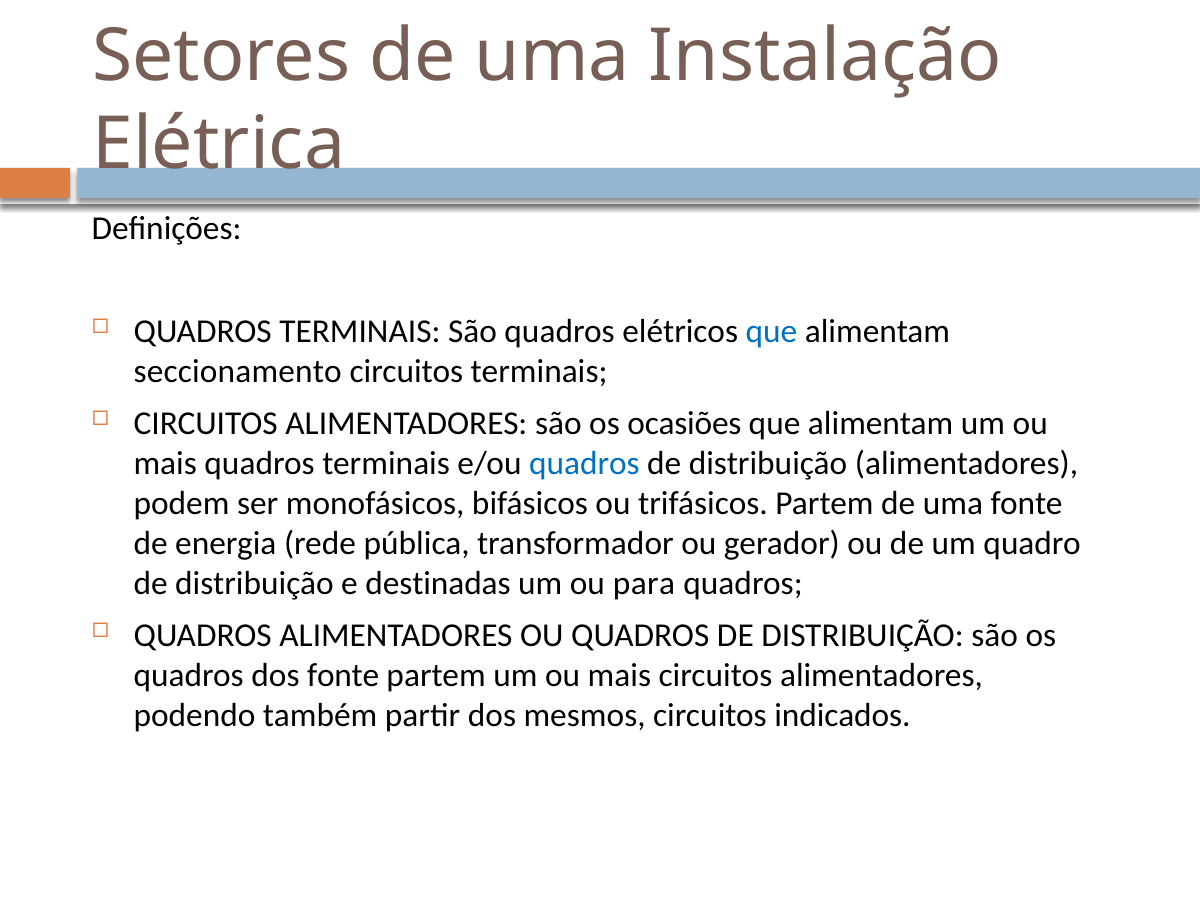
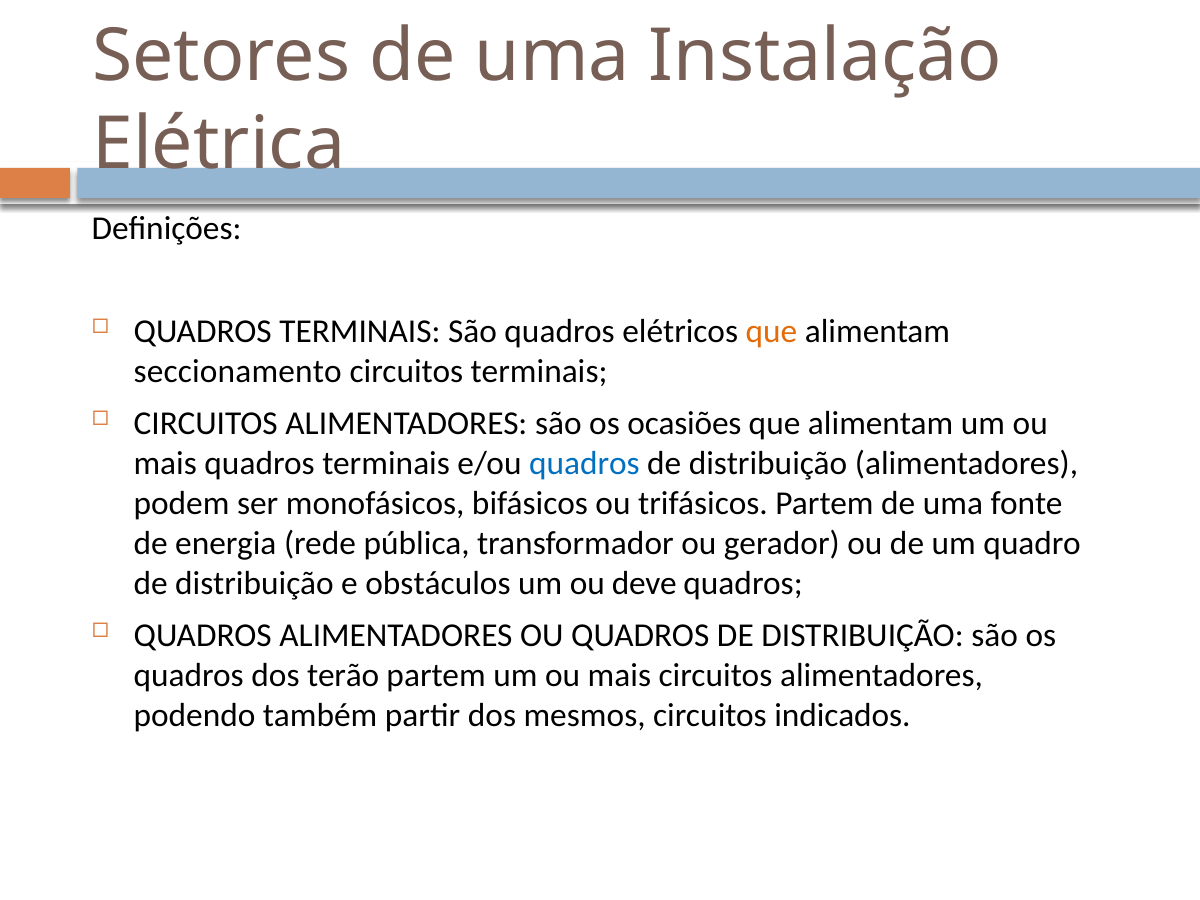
que at (771, 332) colour: blue -> orange
destinadas: destinadas -> obstáculos
para: para -> deve
dos fonte: fonte -> terão
